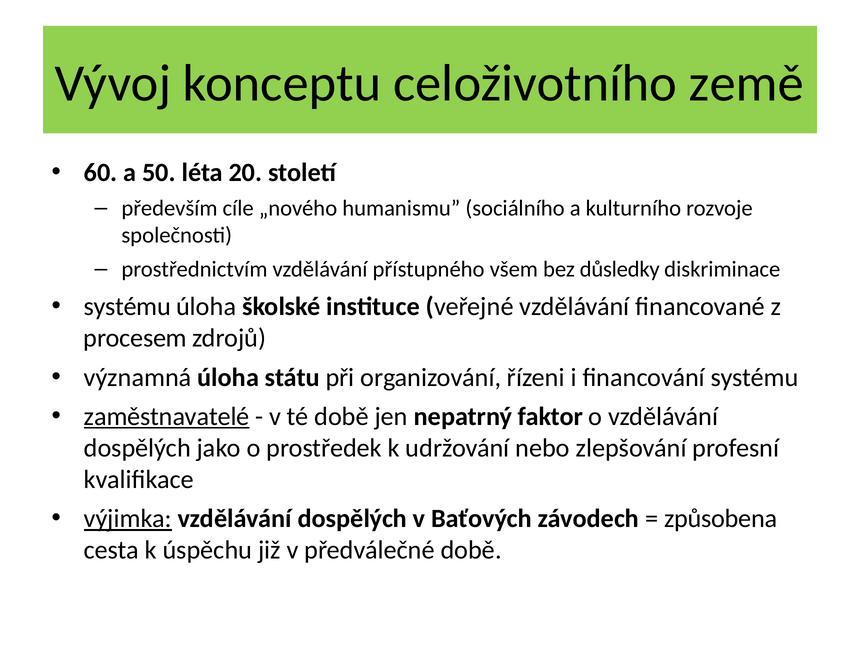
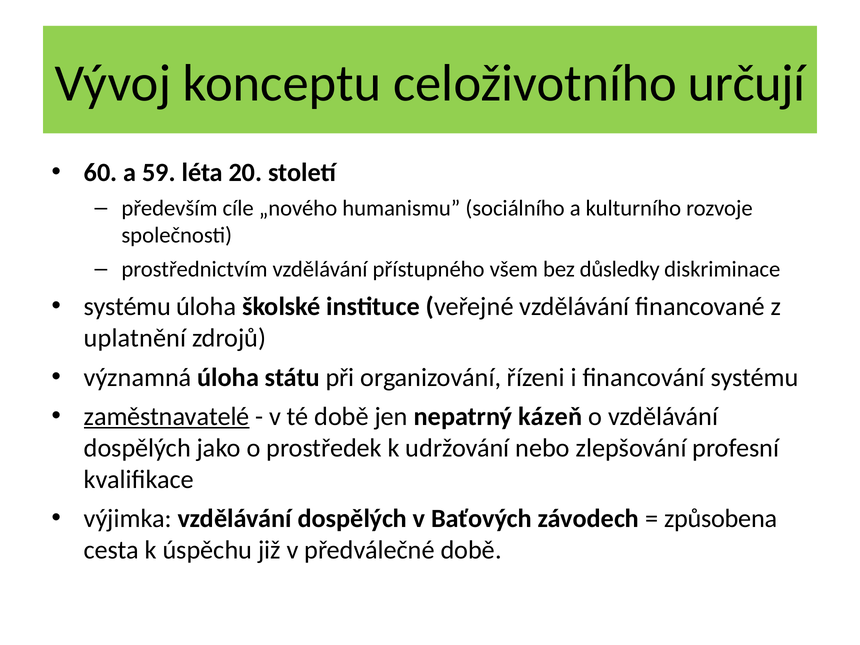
země: země -> určují
50: 50 -> 59
procesem: procesem -> uplatnění
faktor: faktor -> kázeň
výjimka underline: present -> none
